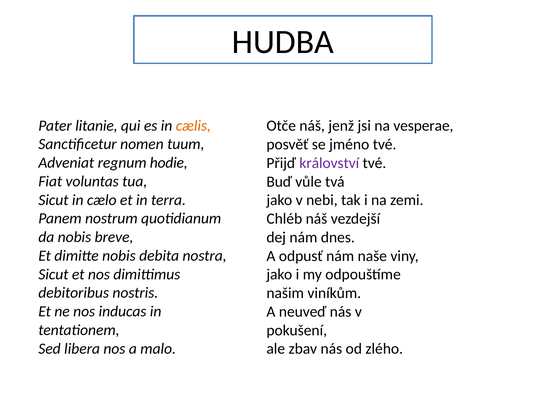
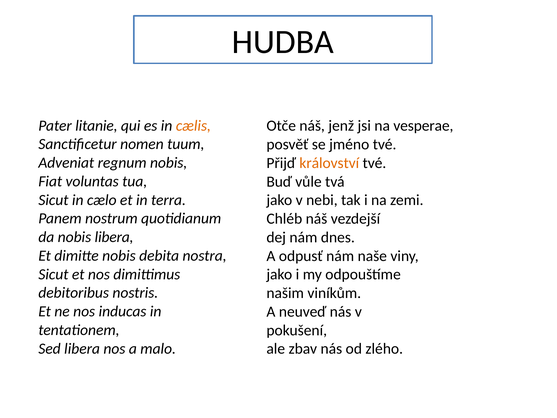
regnum hodie: hodie -> nobis
království colour: purple -> orange
nobis breve: breve -> libera
